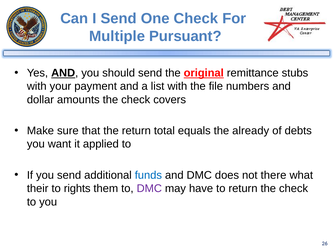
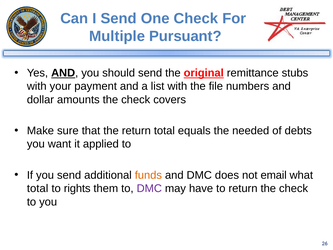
already: already -> needed
funds colour: blue -> orange
there: there -> email
their at (38, 188): their -> total
